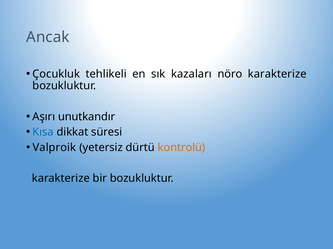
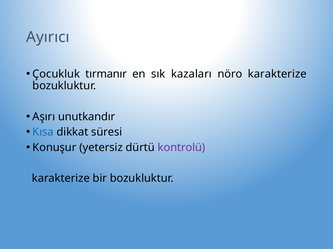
Ancak: Ancak -> Ayırıcı
tehlikeli: tehlikeli -> tırmanır
Valproik: Valproik -> Konuşur
kontrolü colour: orange -> purple
